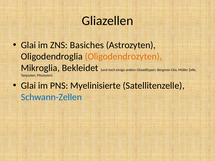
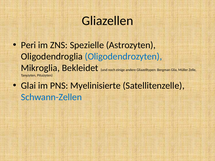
Glai at (28, 45): Glai -> Peri
Basiches: Basiches -> Spezielle
Oligodendrozyten colour: orange -> blue
